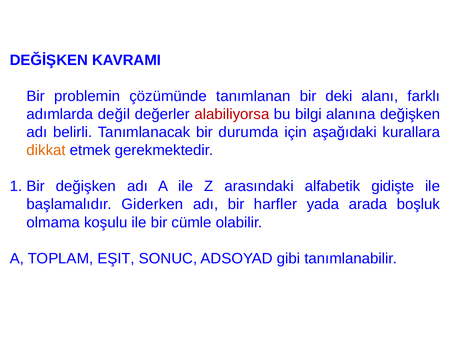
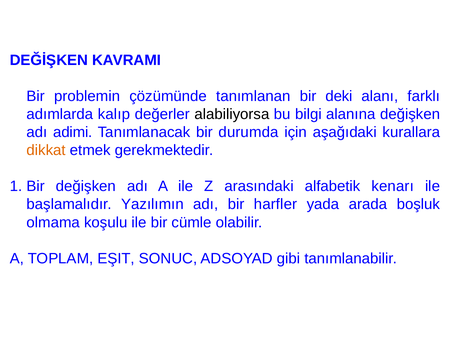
değil: değil -> kalıp
alabiliyorsa colour: red -> black
belirli: belirli -> adimi
gidişte: gidişte -> kenarı
Giderken: Giderken -> Yazılımın
